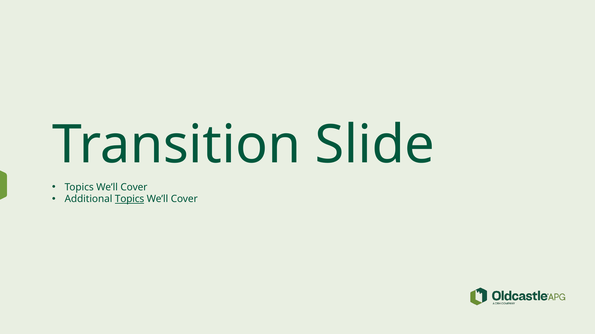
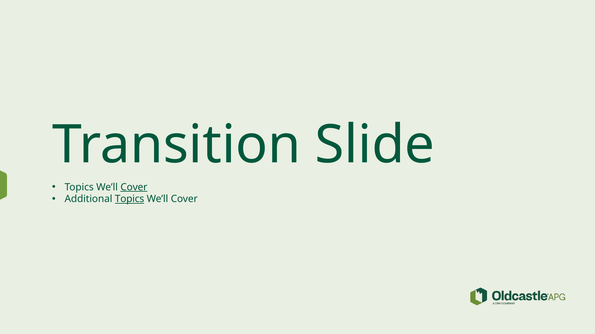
Cover at (134, 187) underline: none -> present
